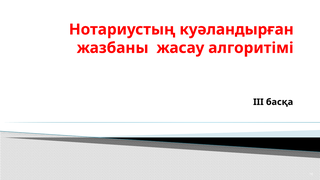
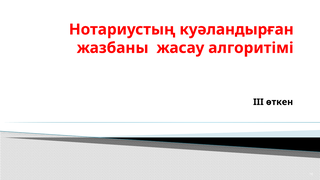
басқа: басқа -> өткен
